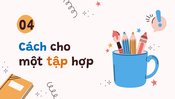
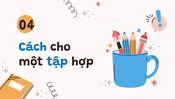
tập colour: orange -> blue
